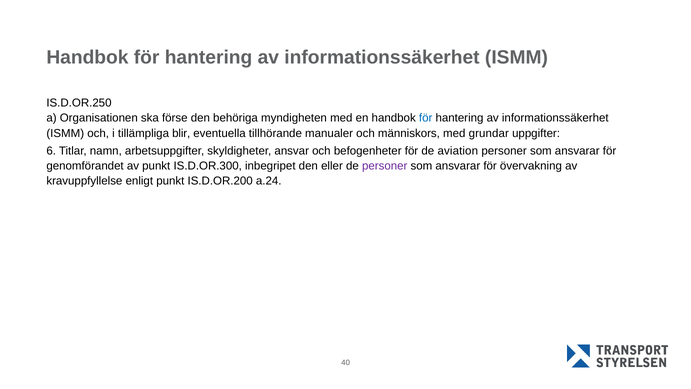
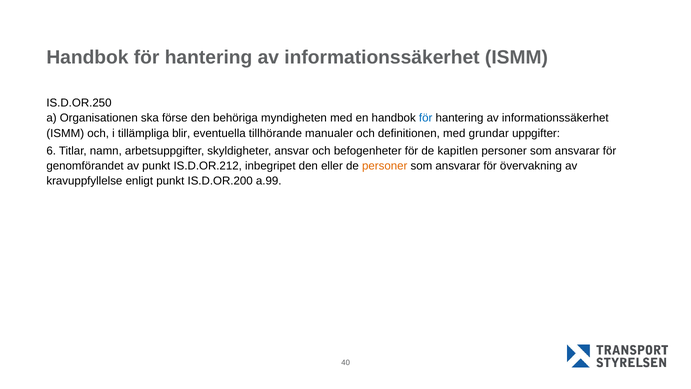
människors: människors -> definitionen
aviation: aviation -> kapitlen
IS.D.OR.300: IS.D.OR.300 -> IS.D.OR.212
personer at (385, 166) colour: purple -> orange
a.24: a.24 -> a.99
